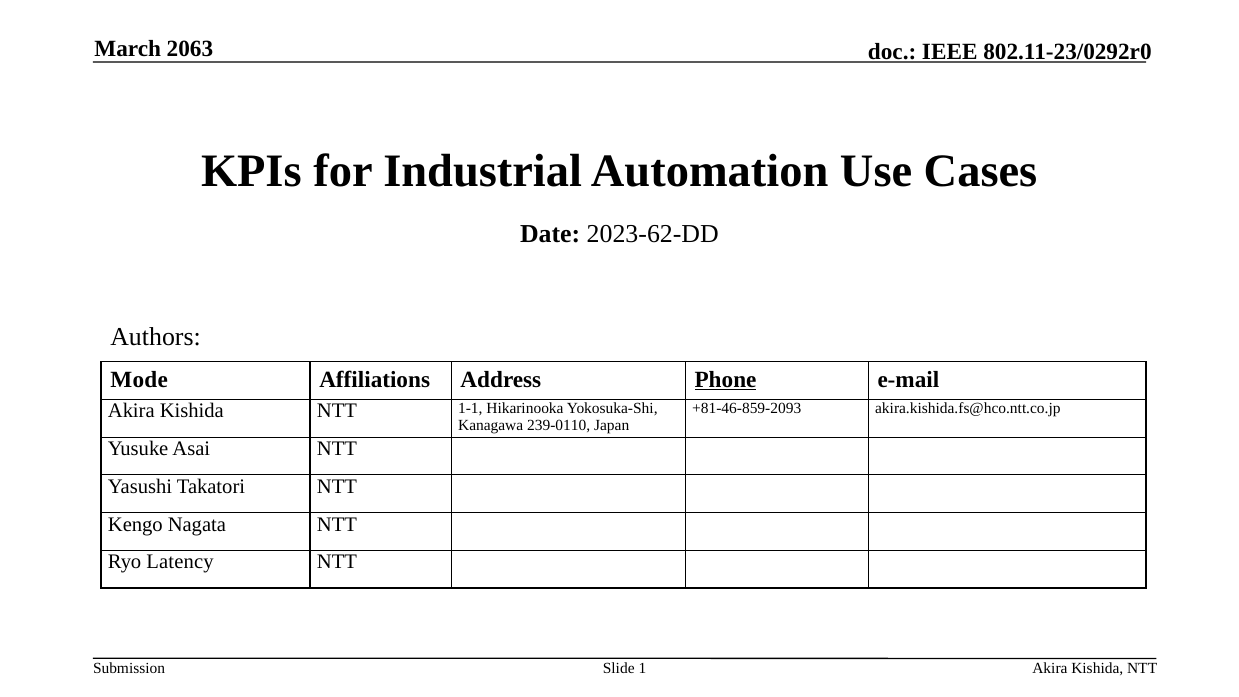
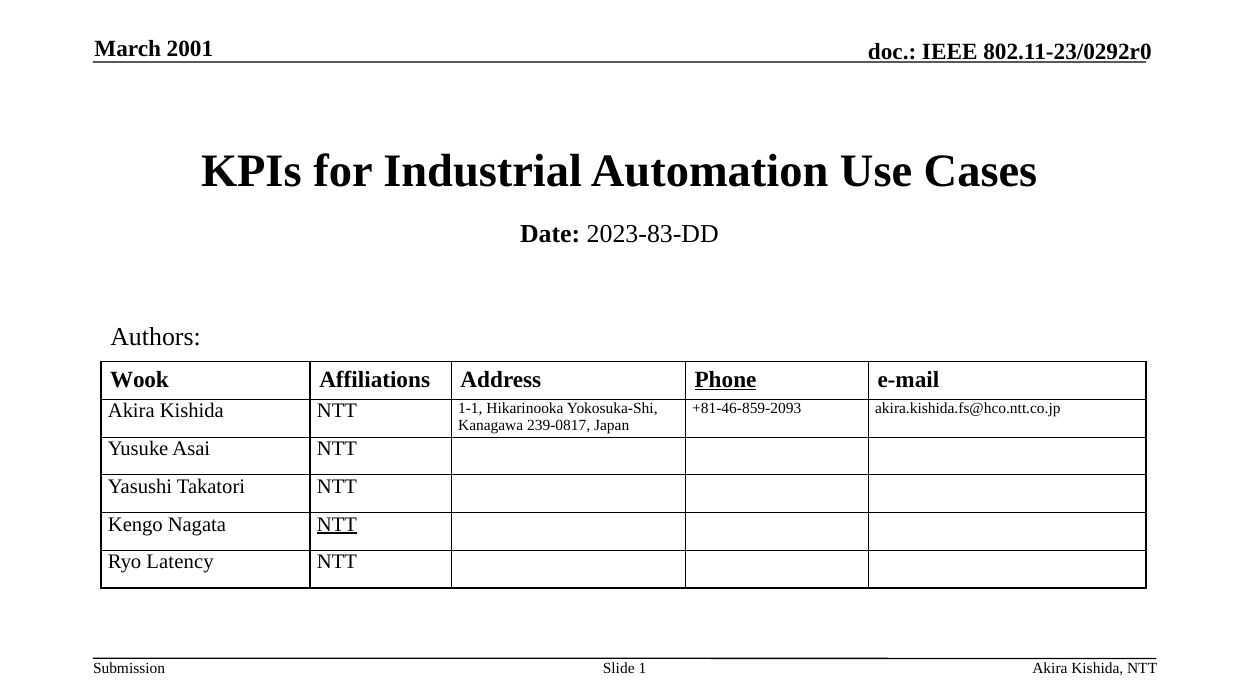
2063: 2063 -> 2001
2023-62-DD: 2023-62-DD -> 2023-83-DD
Mode: Mode -> Wook
239-0110: 239-0110 -> 239-0817
NTT at (337, 524) underline: none -> present
